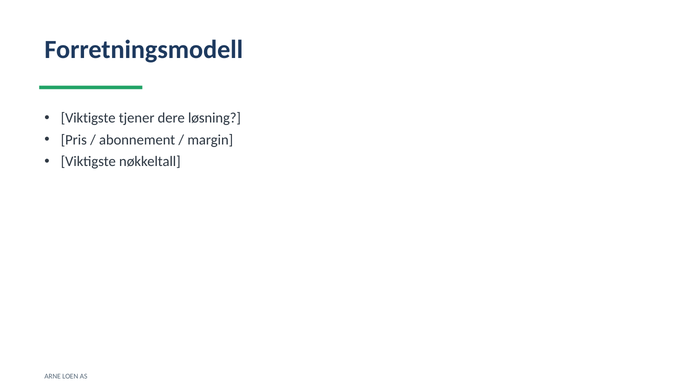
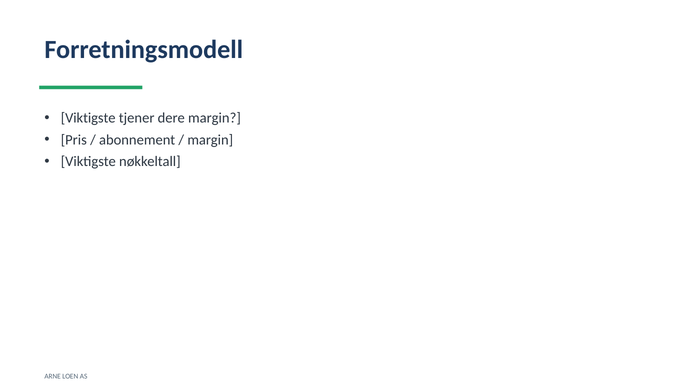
dere løsning: løsning -> margin
